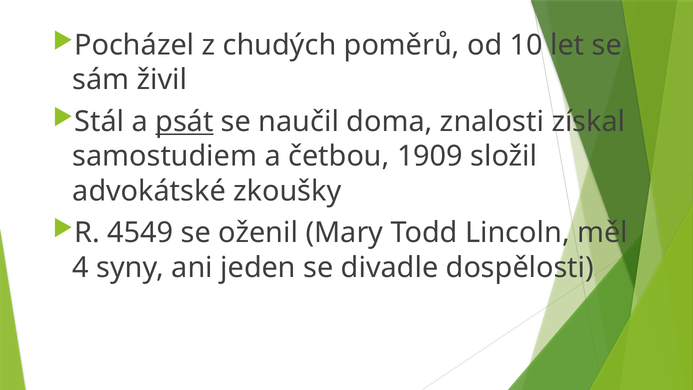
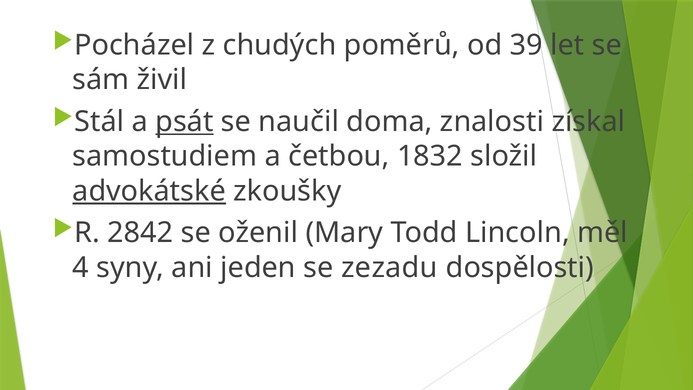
10: 10 -> 39
1909: 1909 -> 1832
advokátské underline: none -> present
4549: 4549 -> 2842
divadle: divadle -> zezadu
